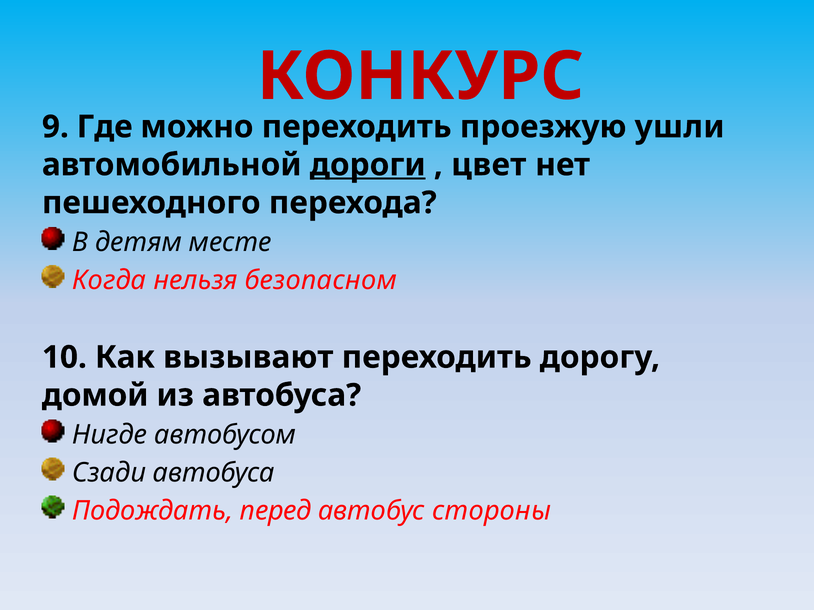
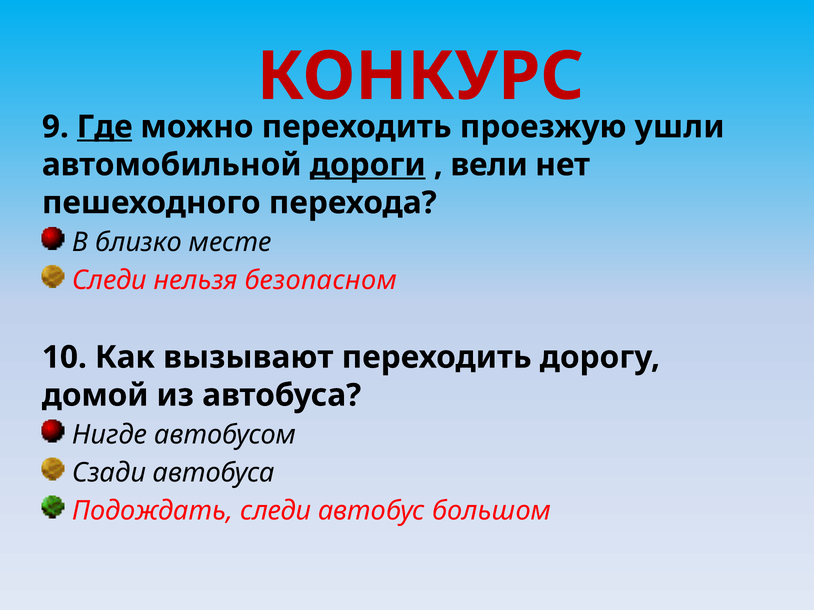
Где underline: none -> present
цвет: цвет -> вели
детям: детям -> близко
Когда at (109, 280): Когда -> Следи
Подождать перед: перед -> следи
стороны: стороны -> большом
